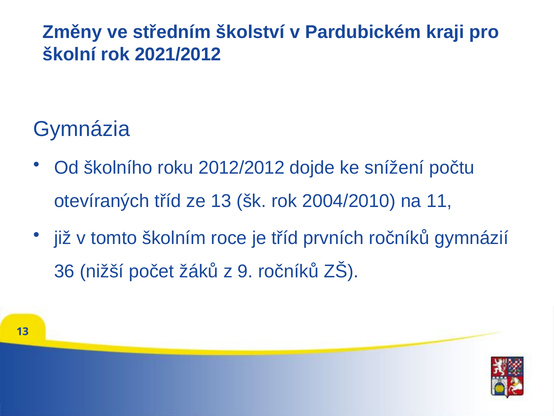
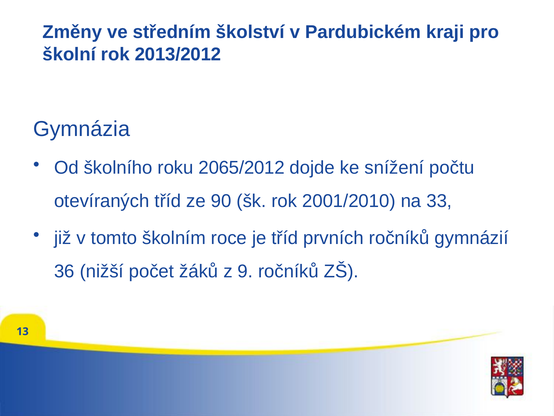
2021/2012: 2021/2012 -> 2013/2012
2012/2012: 2012/2012 -> 2065/2012
ze 13: 13 -> 90
2004/2010: 2004/2010 -> 2001/2010
11: 11 -> 33
